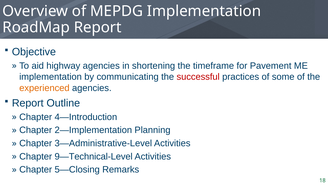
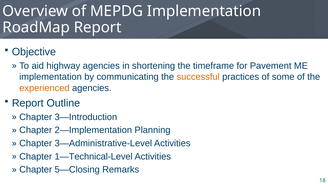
successful colour: red -> orange
4—Introduction: 4—Introduction -> 3—Introduction
9—Technical-Level: 9—Technical-Level -> 1—Technical-Level
